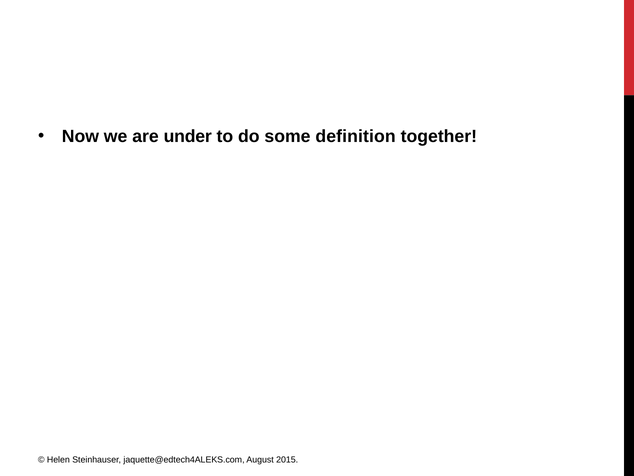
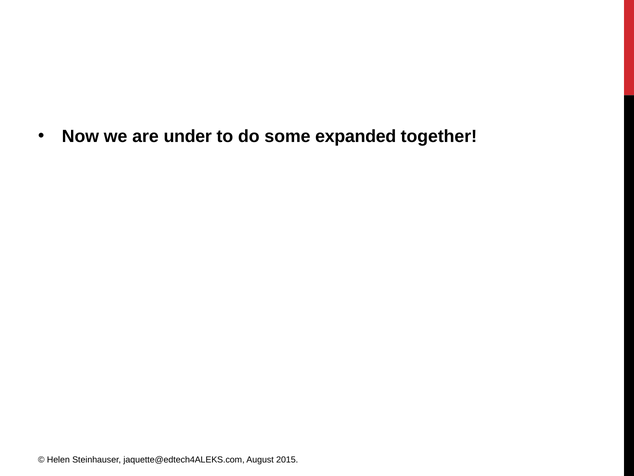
definition: definition -> expanded
